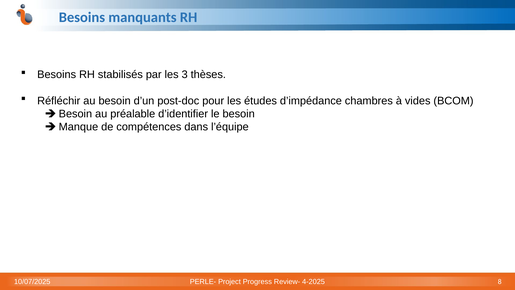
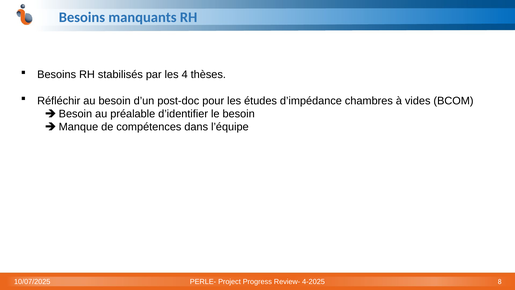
3: 3 -> 4
